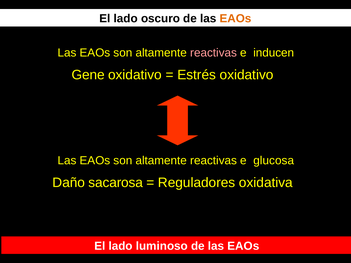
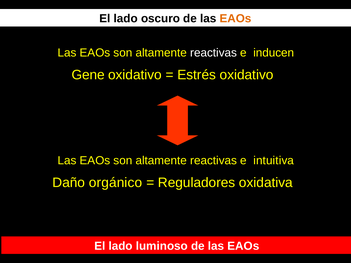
reactivas at (214, 53) colour: pink -> white
glucosa: glucosa -> intuitiva
sacarosa: sacarosa -> orgánico
